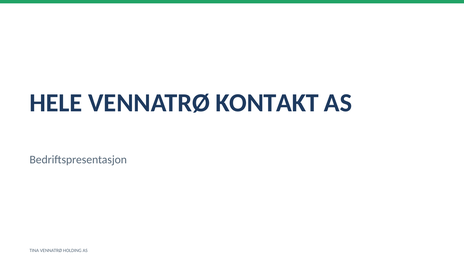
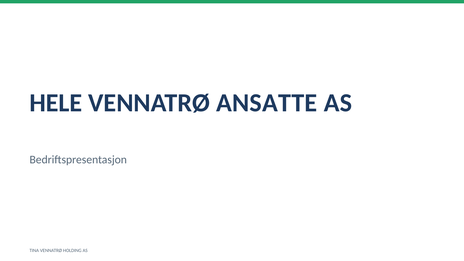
KONTAKT: KONTAKT -> ANSATTE
